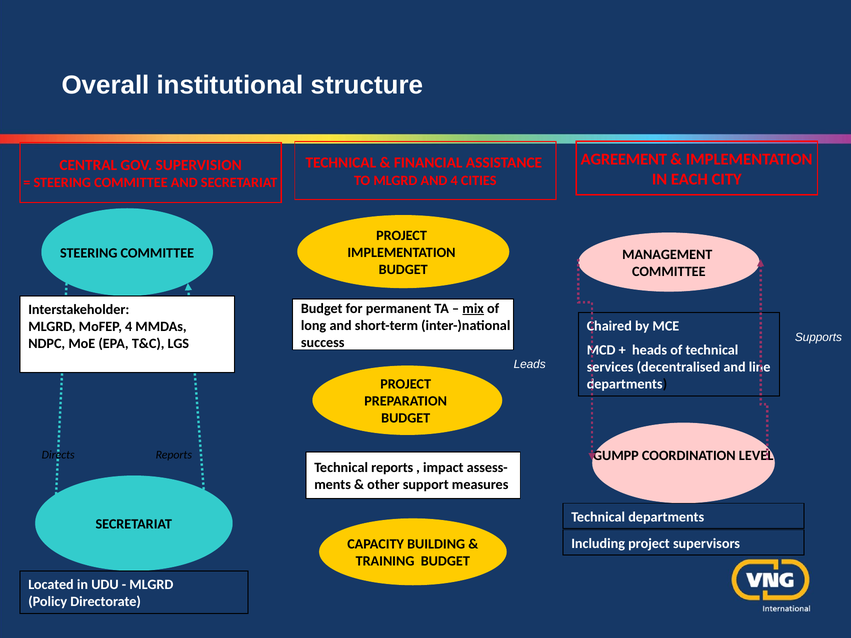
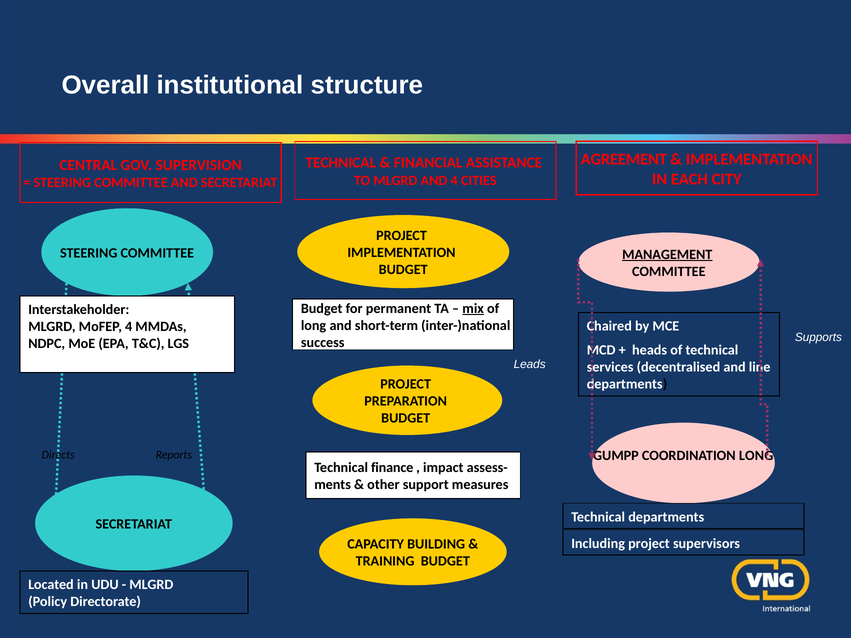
MANAGEMENT underline: none -> present
COORDINATION LEVEL: LEVEL -> LONG
Technical reports: reports -> finance
